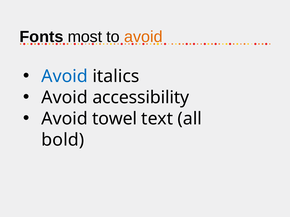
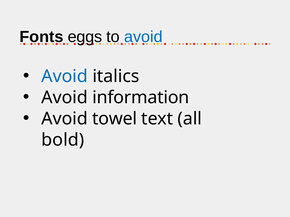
most: most -> eggs
avoid at (143, 37) colour: orange -> blue
accessibility: accessibility -> information
